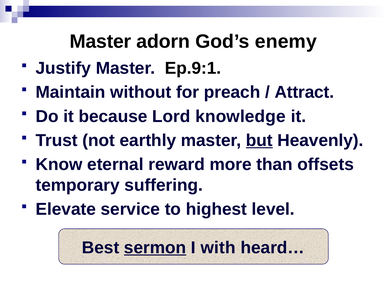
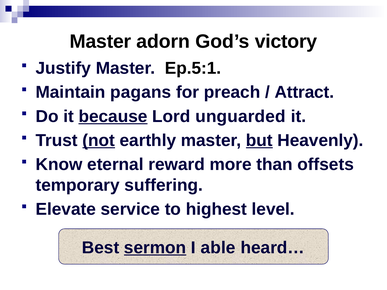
enemy: enemy -> victory
Ep.9:1: Ep.9:1 -> Ep.5:1
without: without -> pagans
because underline: none -> present
knowledge: knowledge -> unguarded
not underline: none -> present
with: with -> able
